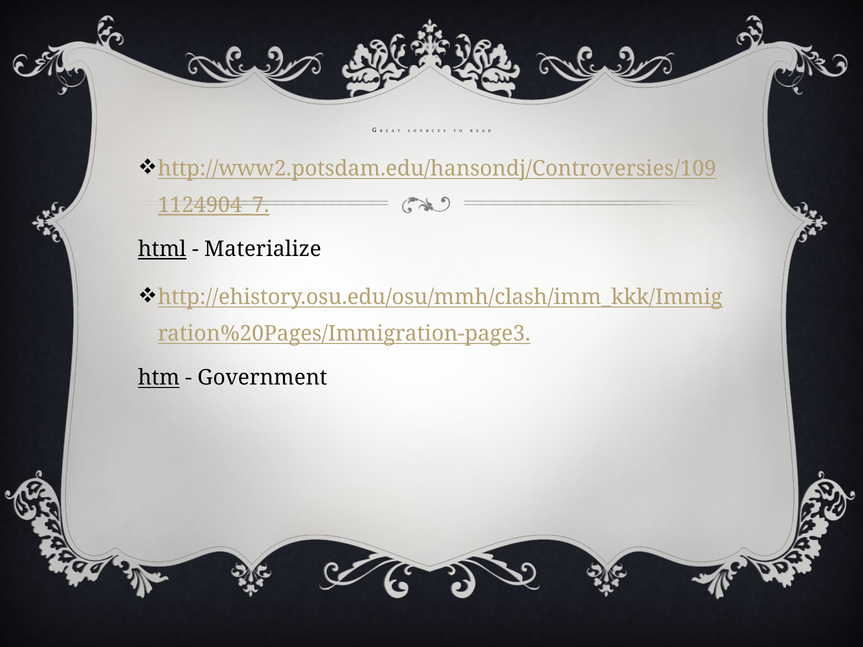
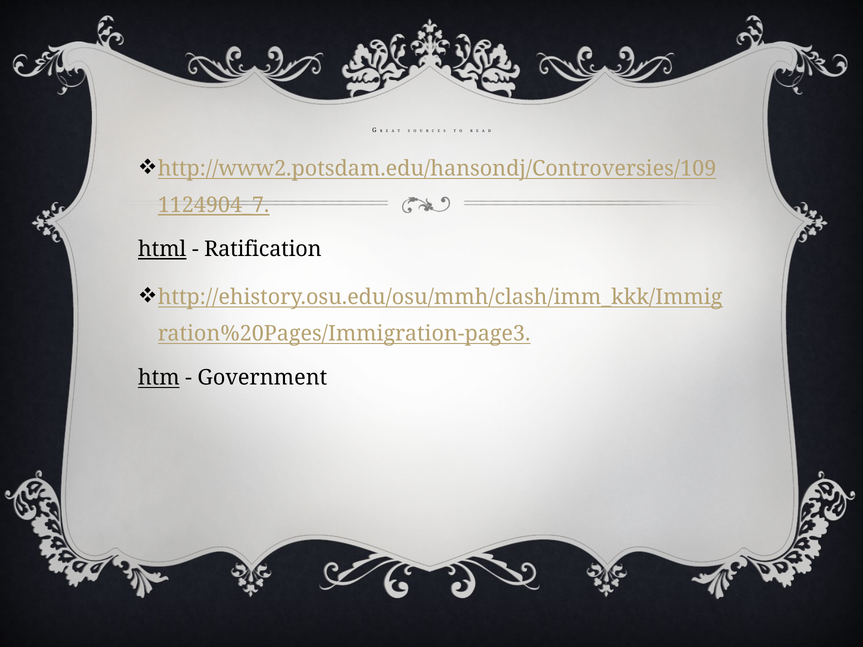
Materialize: Materialize -> Ratification
